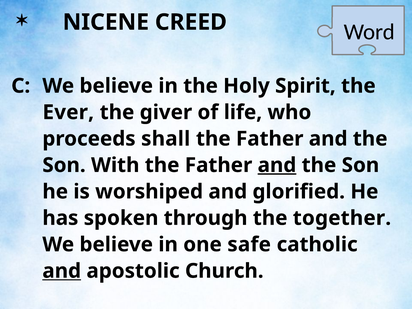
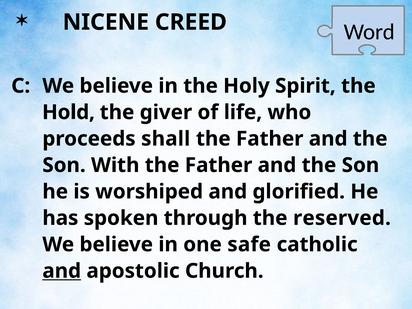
Ever: Ever -> Hold
and at (277, 165) underline: present -> none
together: together -> reserved
